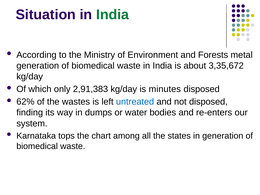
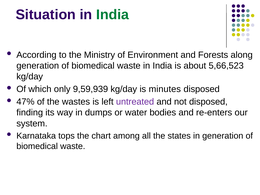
metal: metal -> along
3,35,672: 3,35,672 -> 5,66,523
2,91,383: 2,91,383 -> 9,59,939
62%: 62% -> 47%
untreated colour: blue -> purple
